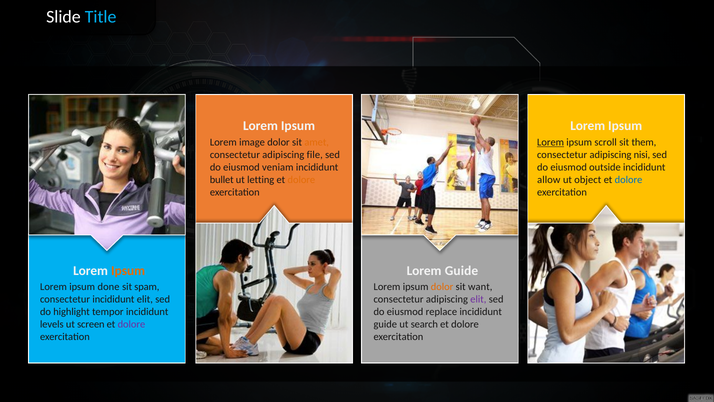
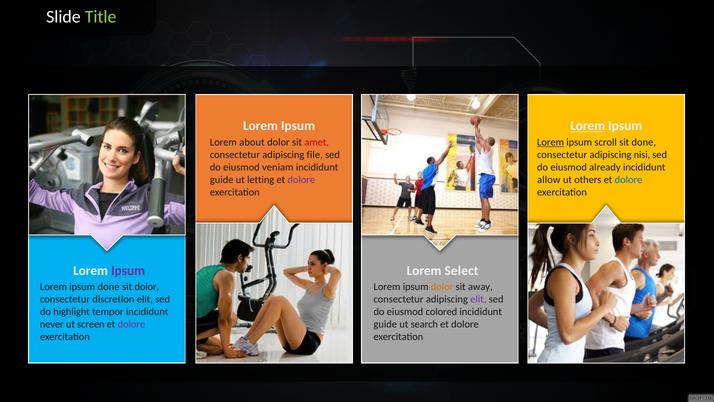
Title colour: light blue -> light green
Lorem at (588, 126) underline: none -> present
image: image -> about
amet colour: orange -> red
sit them: them -> done
outside: outside -> already
bullet at (222, 180): bullet -> guide
dolore at (301, 180) colour: orange -> purple
object: object -> others
Ipsum at (128, 271) colour: orange -> purple
Lorem Guide: Guide -> Select
sit spam: spam -> dolor
want: want -> away
consectetur incididunt: incididunt -> discretion
replace: replace -> colored
levels: levels -> never
